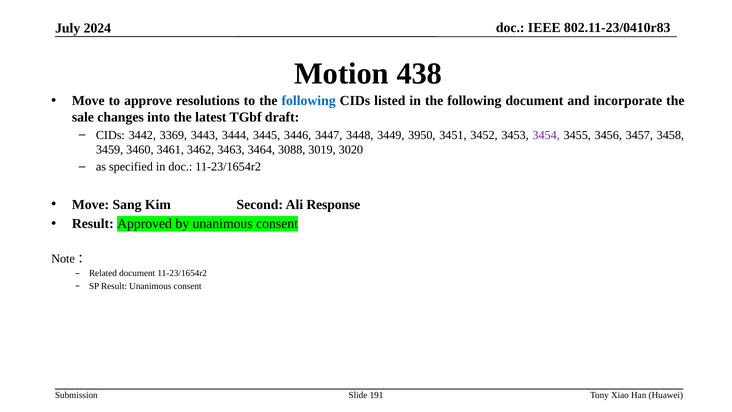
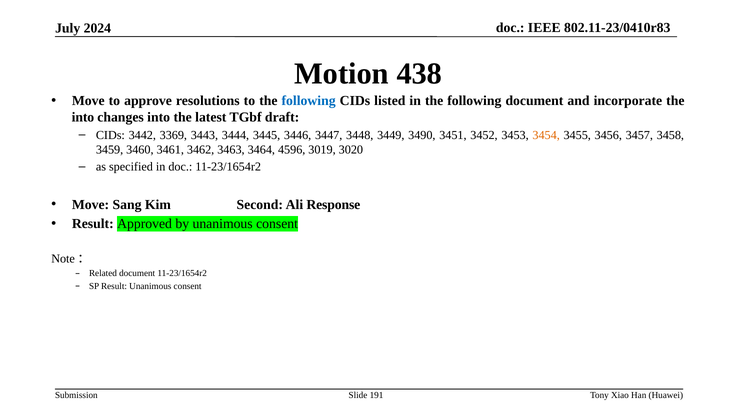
sale at (83, 117): sale -> into
3950: 3950 -> 3490
3454 colour: purple -> orange
3088: 3088 -> 4596
